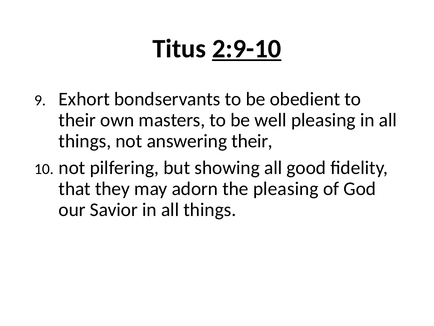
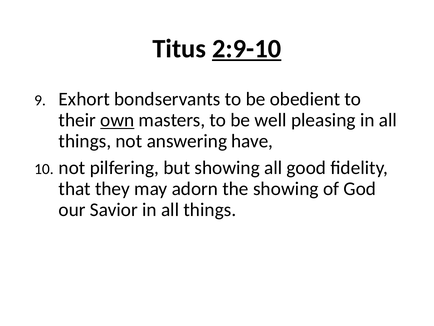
own underline: none -> present
answering their: their -> have
the pleasing: pleasing -> showing
